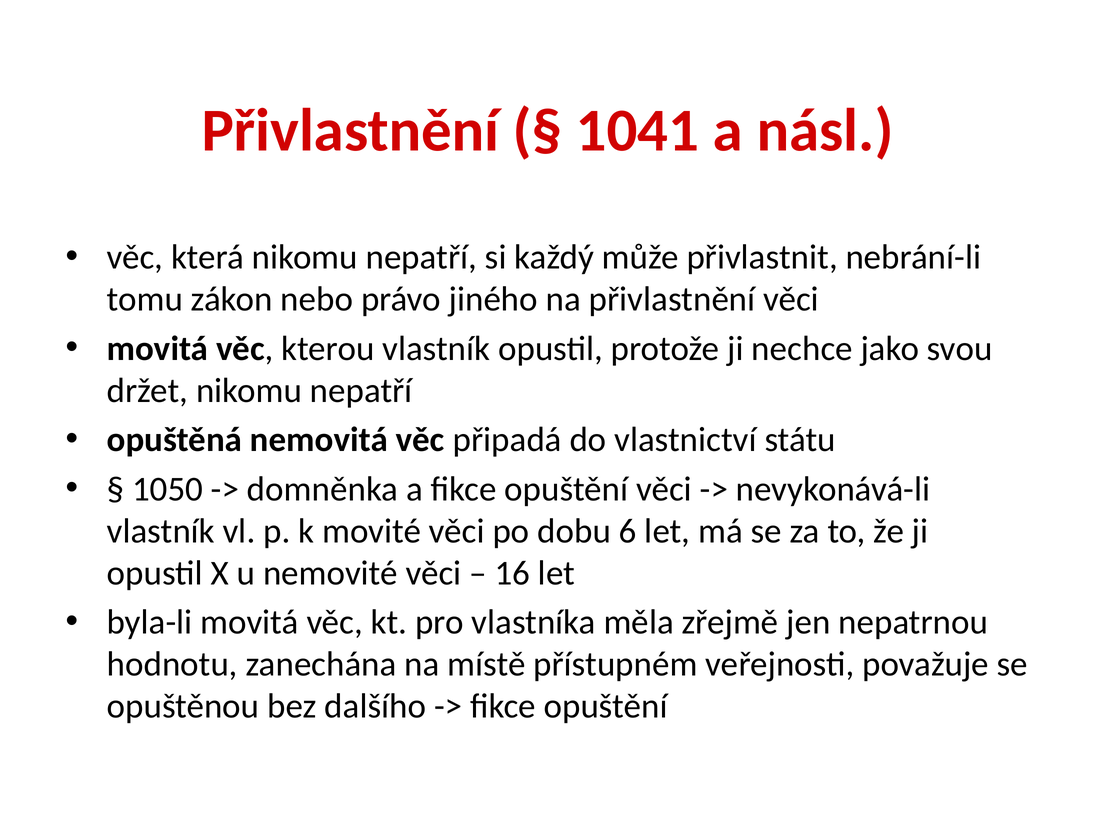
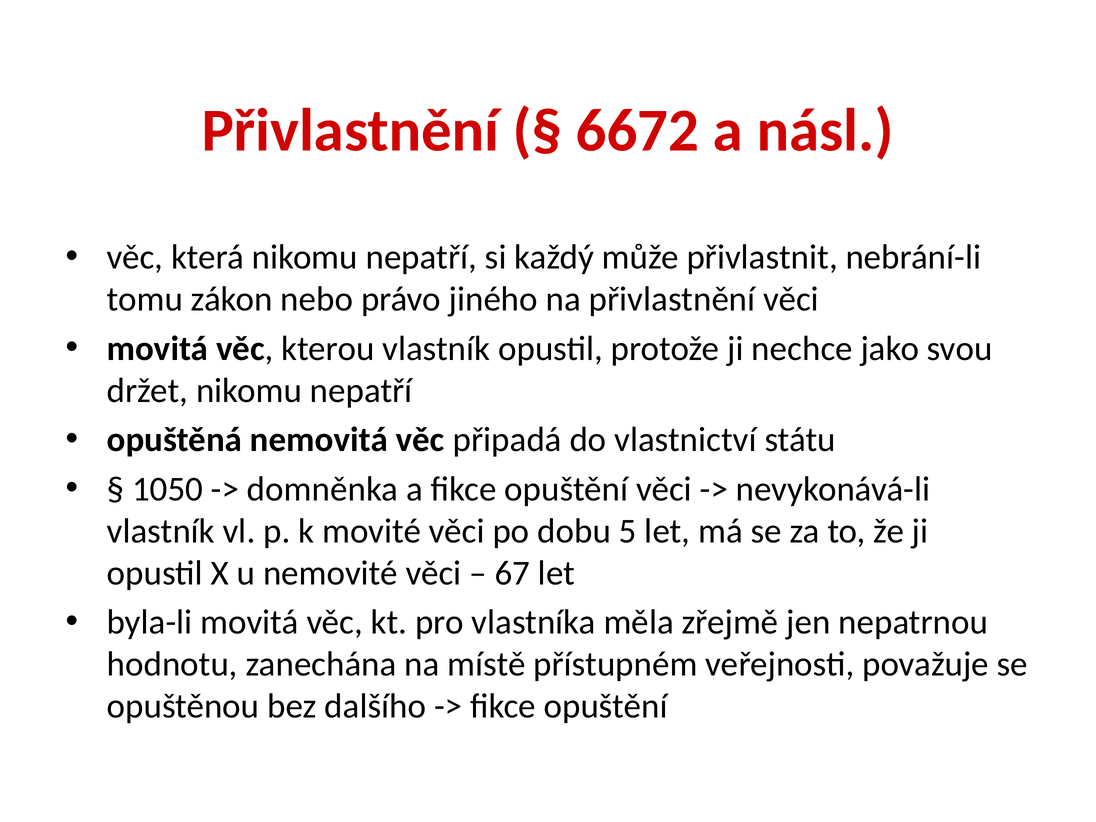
1041: 1041 -> 6672
6: 6 -> 5
16: 16 -> 67
